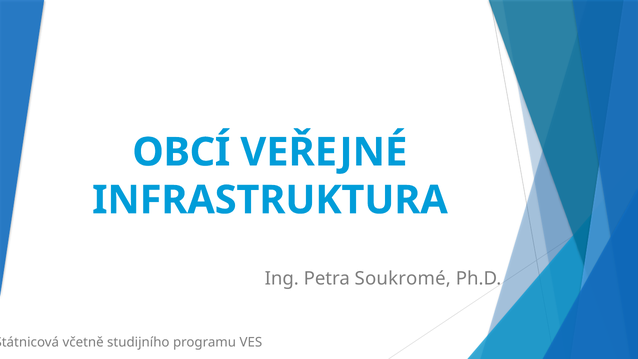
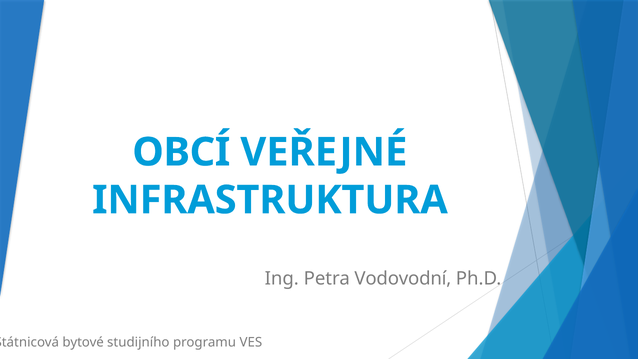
Soukromé: Soukromé -> Vodovodní
včetně: včetně -> bytové
